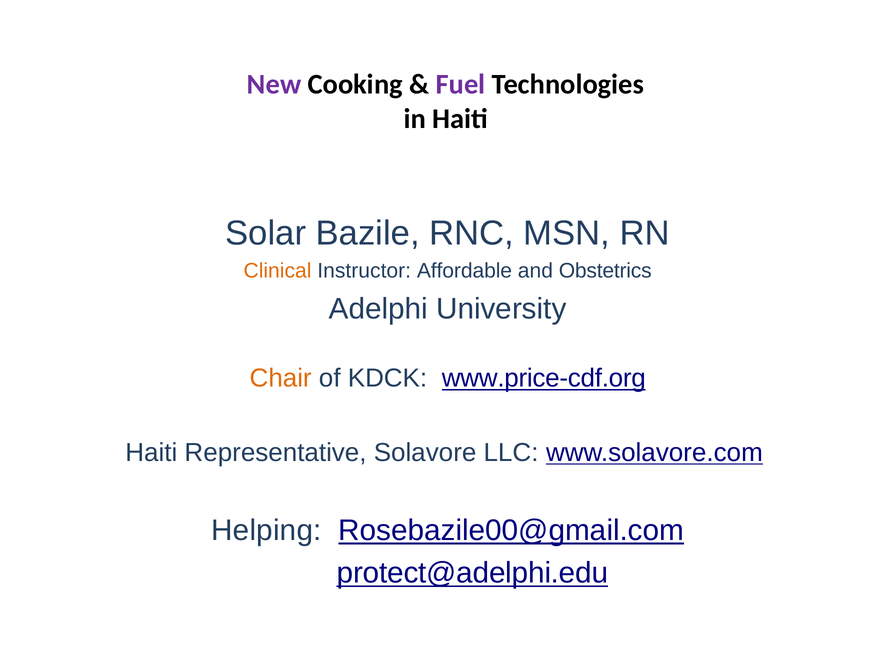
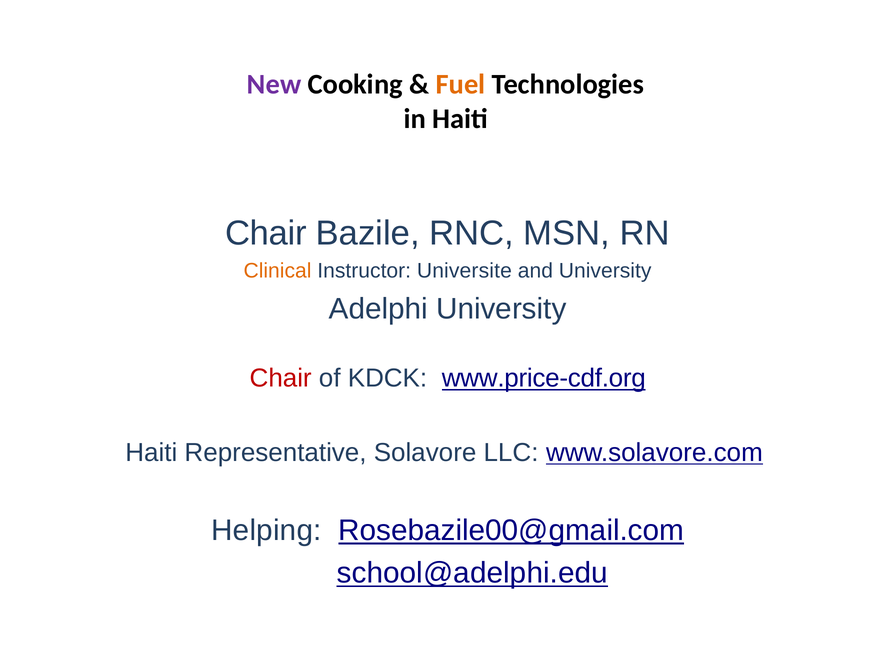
Fuel colour: purple -> orange
Solar at (266, 233): Solar -> Chair
Affordable: Affordable -> Universite
and Obstetrics: Obstetrics -> University
Chair at (281, 378) colour: orange -> red
protect@adelphi.edu: protect@adelphi.edu -> school@adelphi.edu
